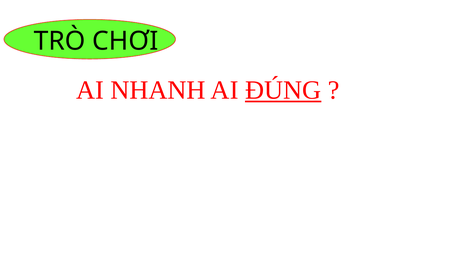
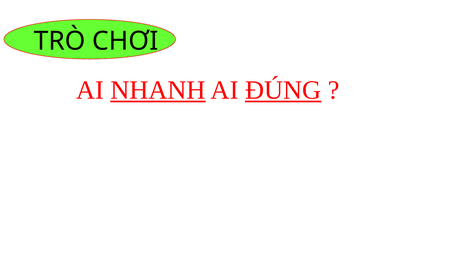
NHANH underline: none -> present
